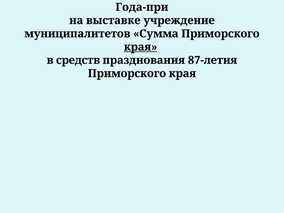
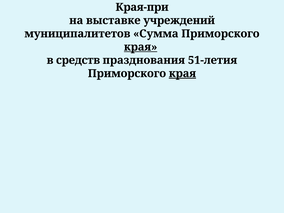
Года-при: Года-при -> Края-при
учреждение: учреждение -> учреждений
87-летия: 87-летия -> 51-летия
края at (182, 73) underline: none -> present
